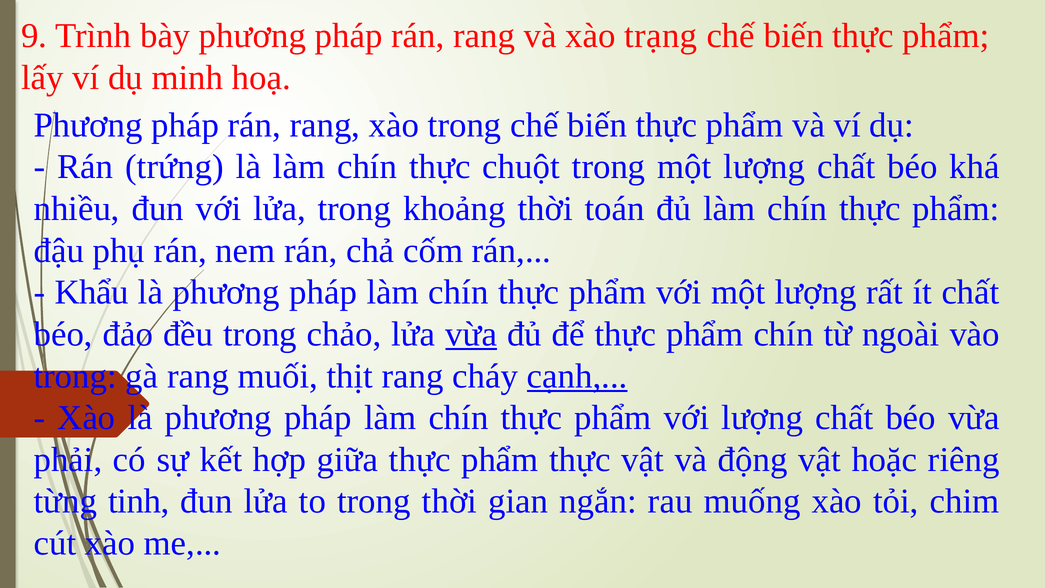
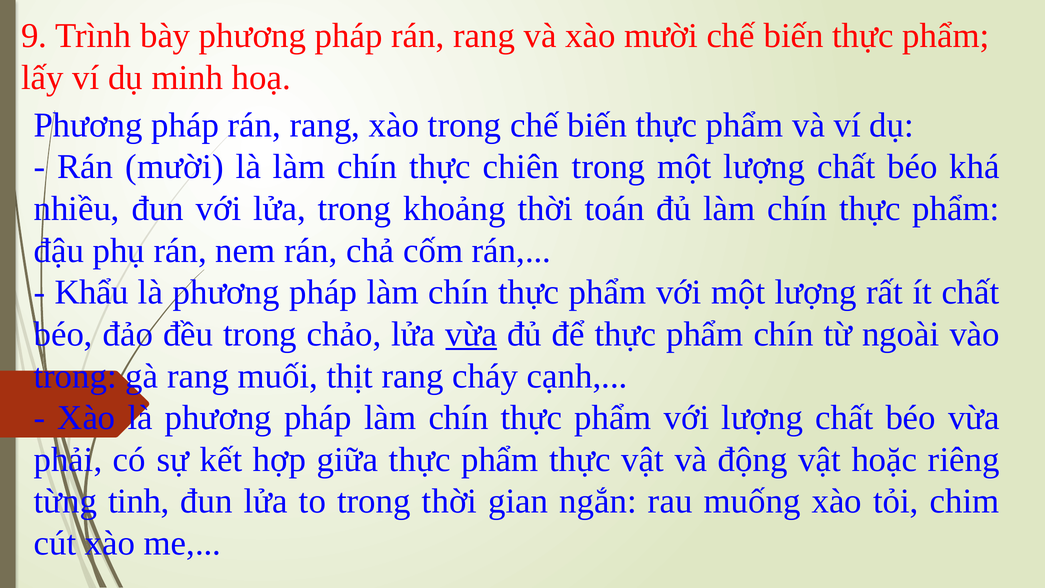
xào trạng: trạng -> mười
Rán trứng: trứng -> mười
chuột: chuột -> chiên
cạnh underline: present -> none
